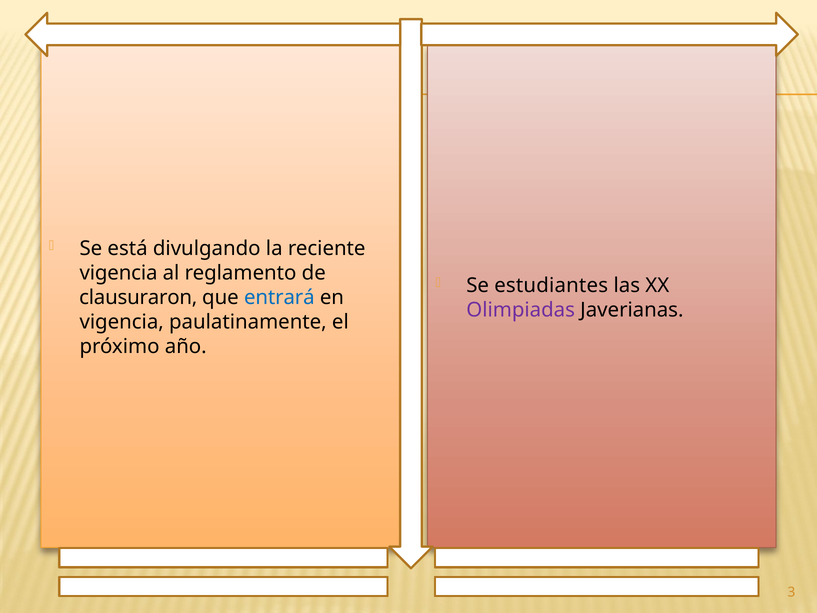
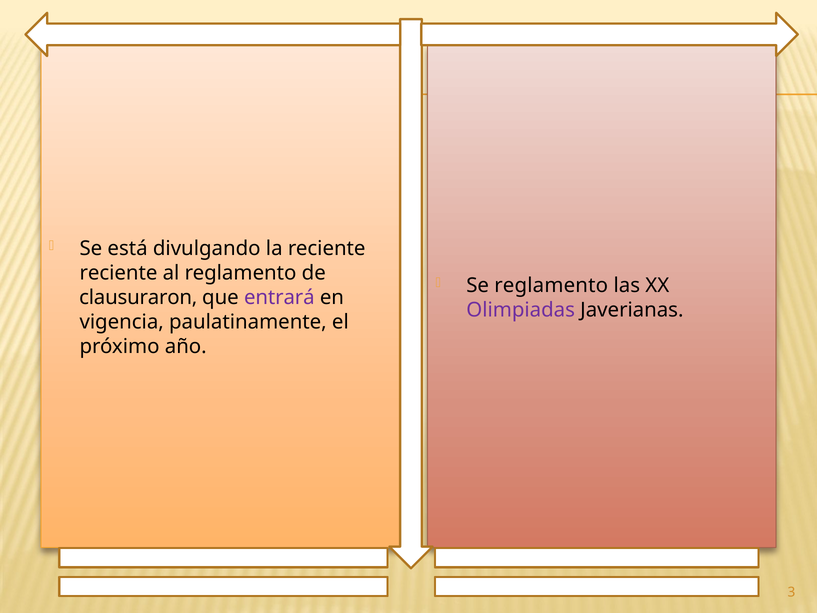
vigencia at (119, 273): vigencia -> reciente
Se estudiantes: estudiantes -> reglamento
entrará colour: blue -> purple
